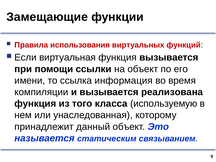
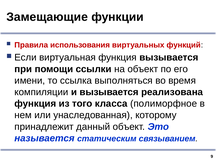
информация: информация -> выполняться
используемую: используемую -> полиморфное
